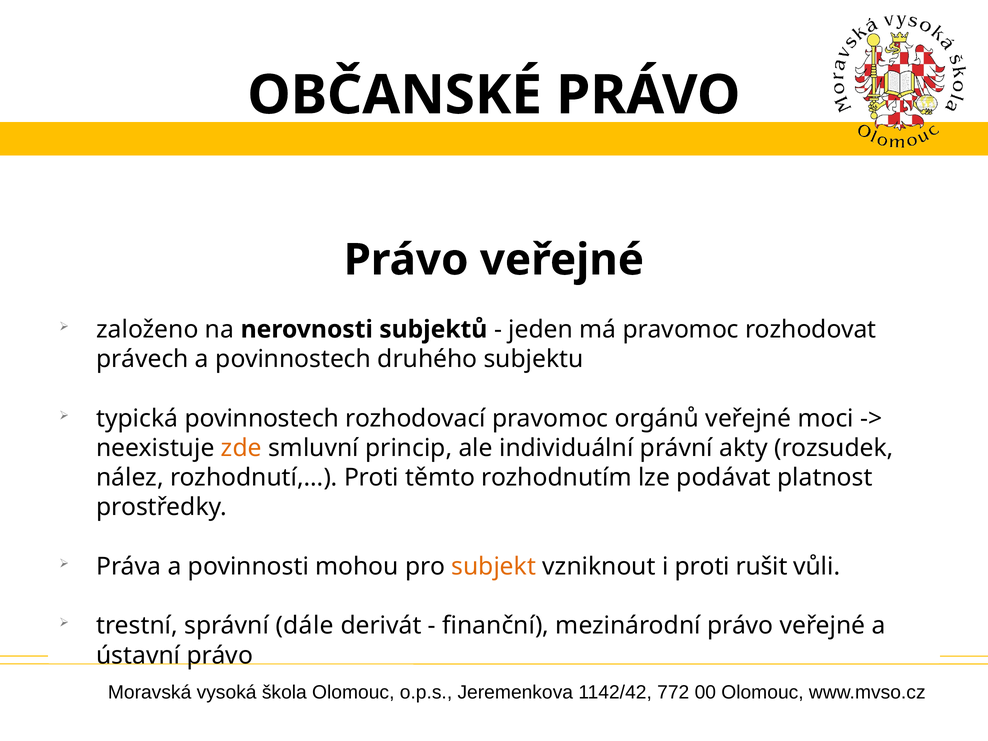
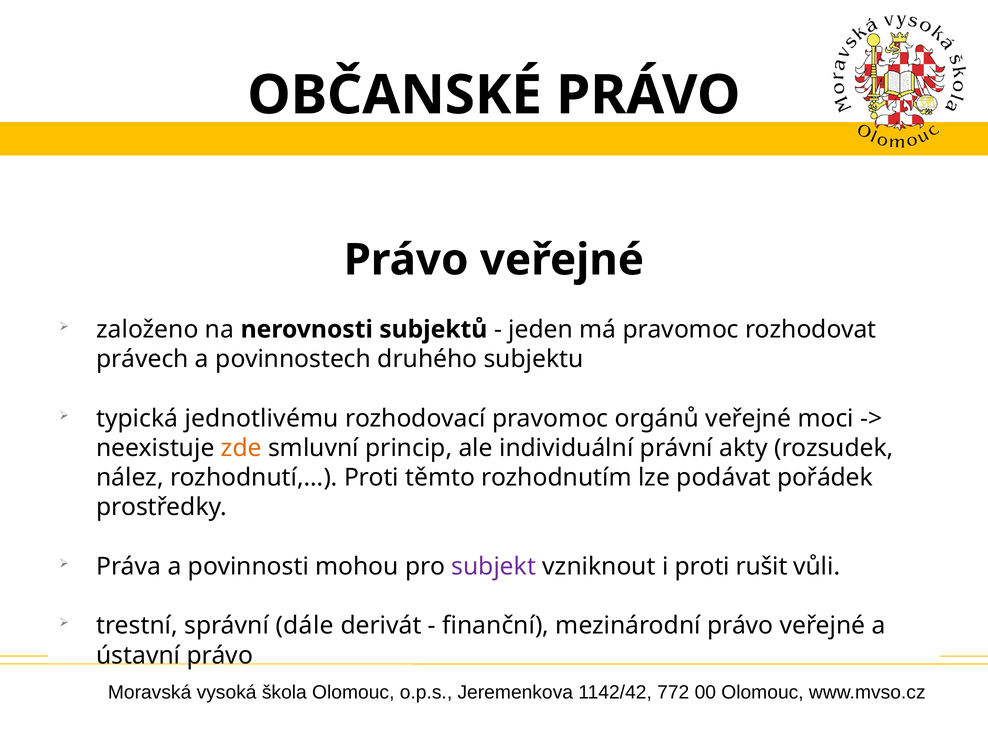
typická povinnostech: povinnostech -> jednotlivému
platnost: platnost -> pořádek
subjekt colour: orange -> purple
